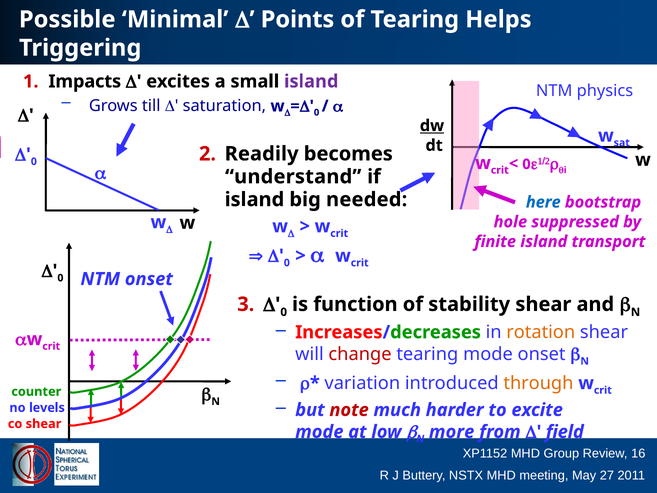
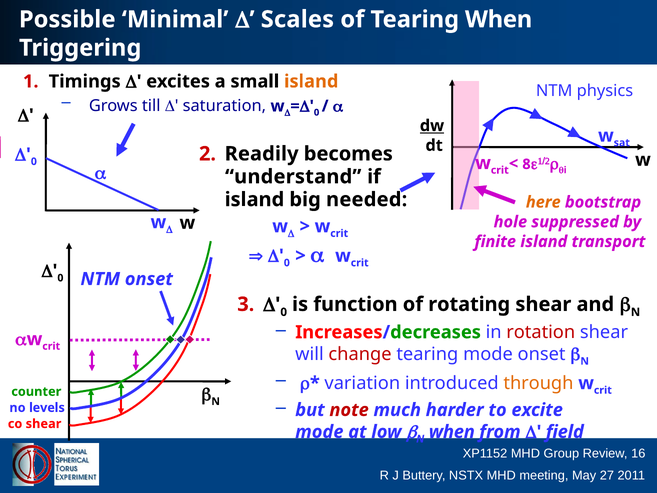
Points: Points -> Scales
Tearing Helps: Helps -> When
Impacts: Impacts -> Timings
island at (311, 81) colour: purple -> orange
0 at (526, 164): 0 -> 8
here colour: blue -> orange
stability: stability -> rotating
rotation colour: orange -> red
more at (452, 432): more -> when
